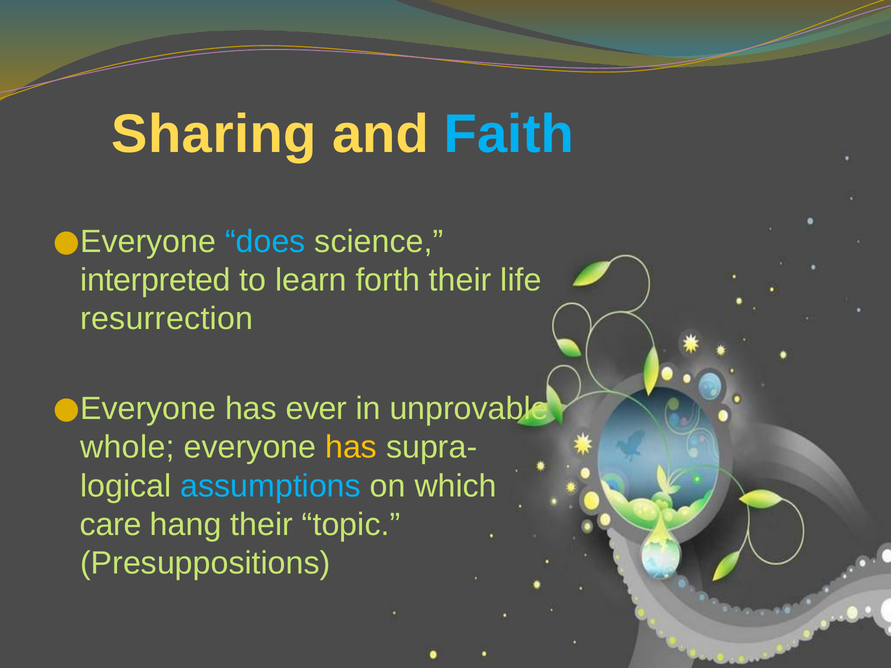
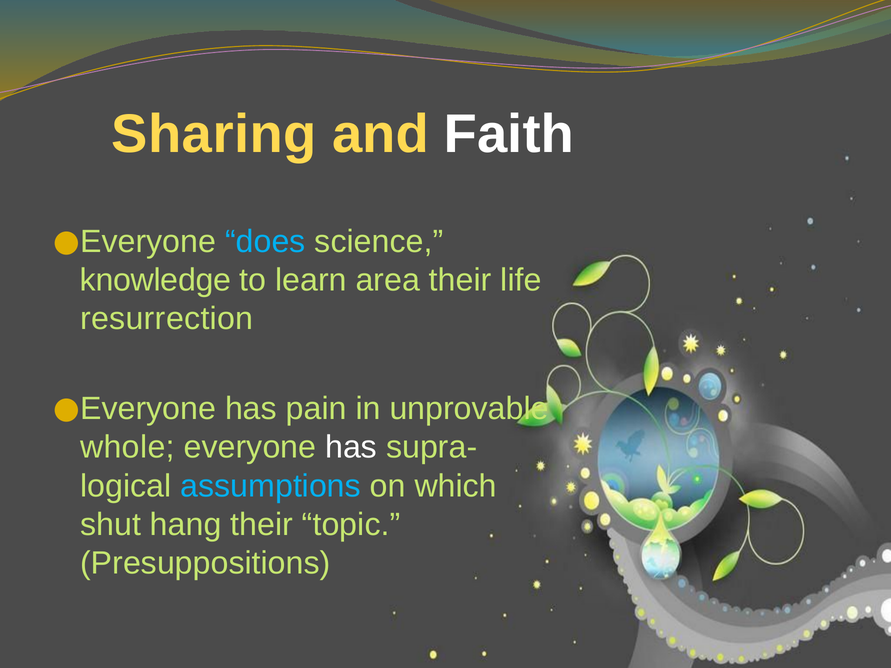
Faith colour: light blue -> white
interpreted: interpreted -> knowledge
forth: forth -> area
ever: ever -> pain
has at (351, 448) colour: yellow -> white
care: care -> shut
